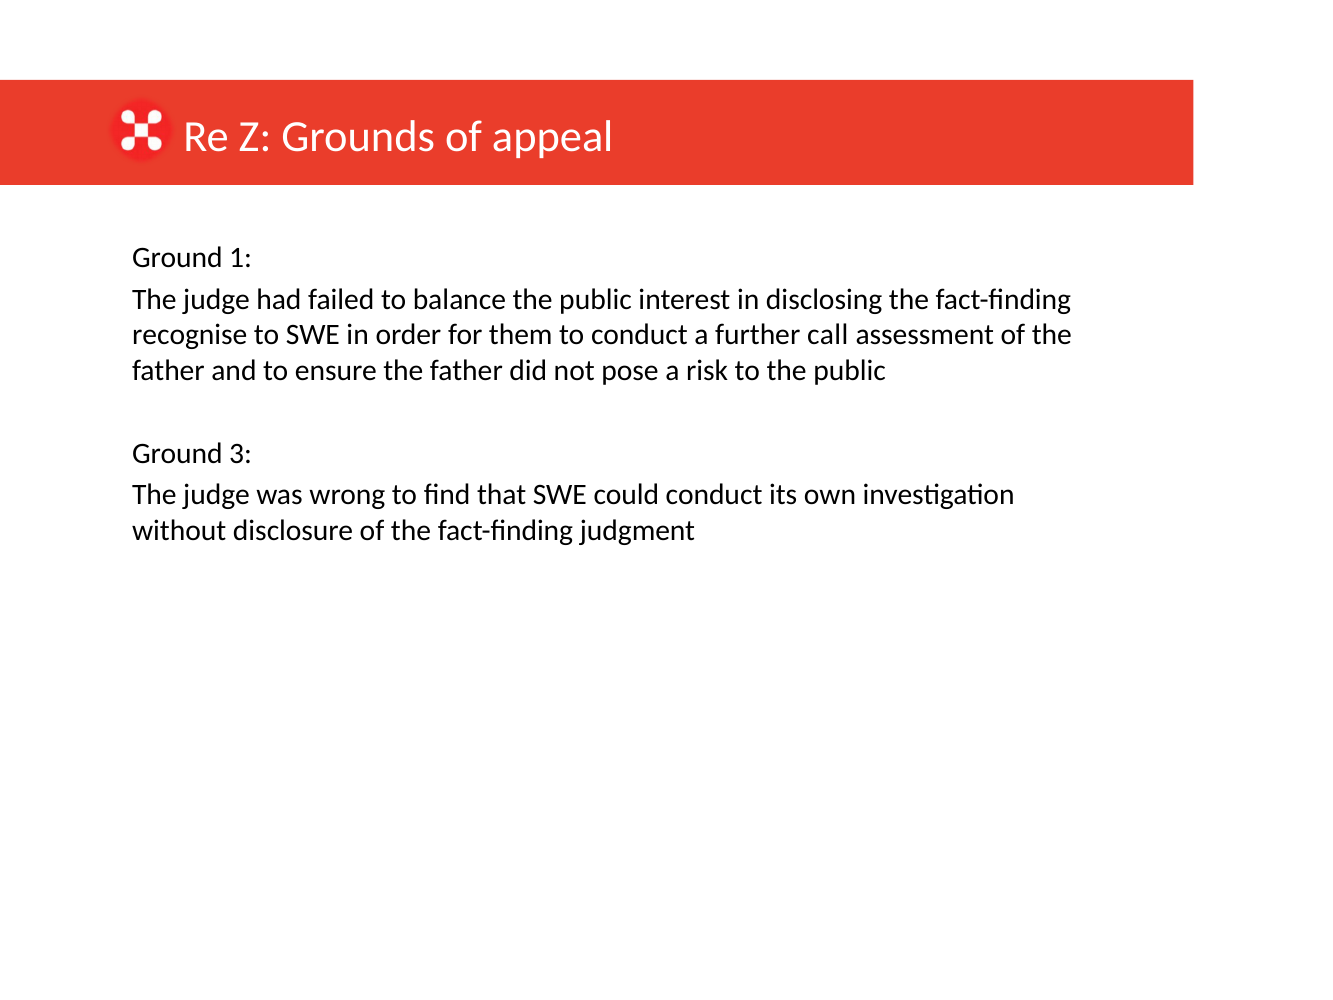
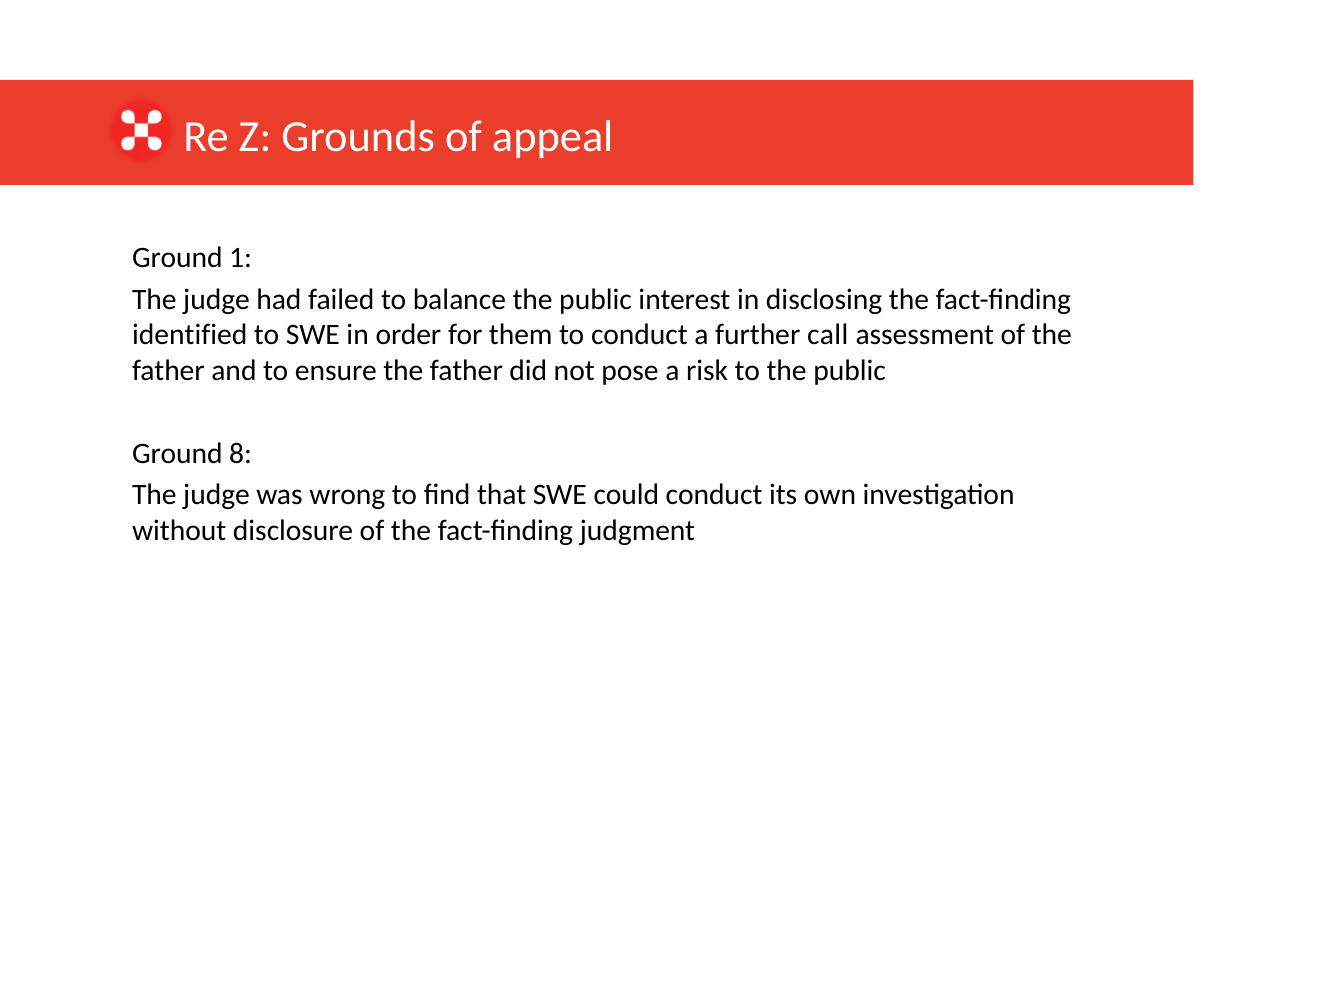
recognise: recognise -> identified
3: 3 -> 8
